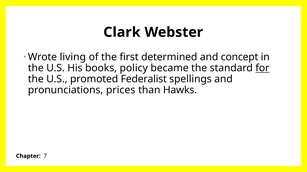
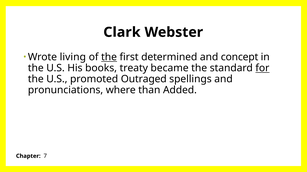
the at (109, 57) underline: none -> present
policy: policy -> treaty
Federalist: Federalist -> Outraged
prices: prices -> where
Hawks: Hawks -> Added
